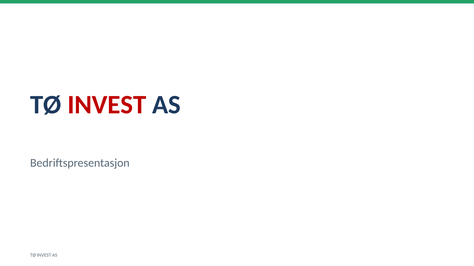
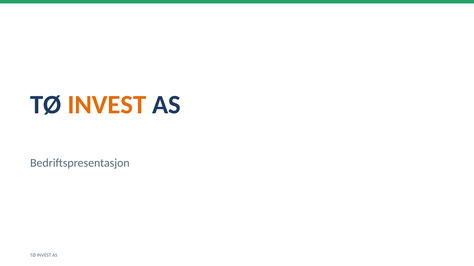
INVEST at (107, 105) colour: red -> orange
